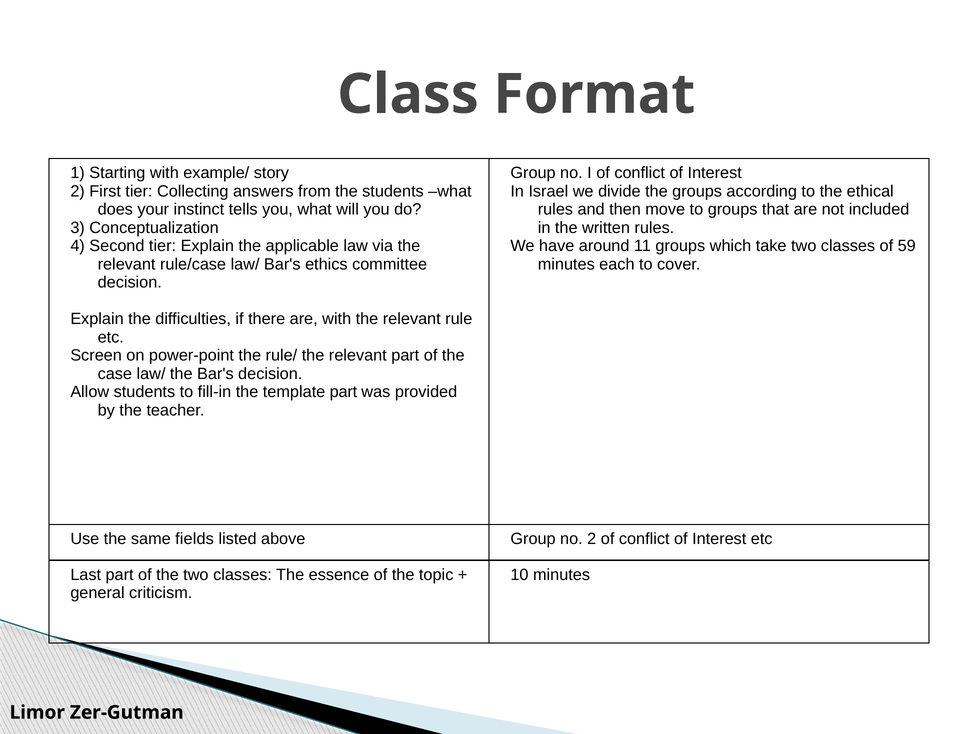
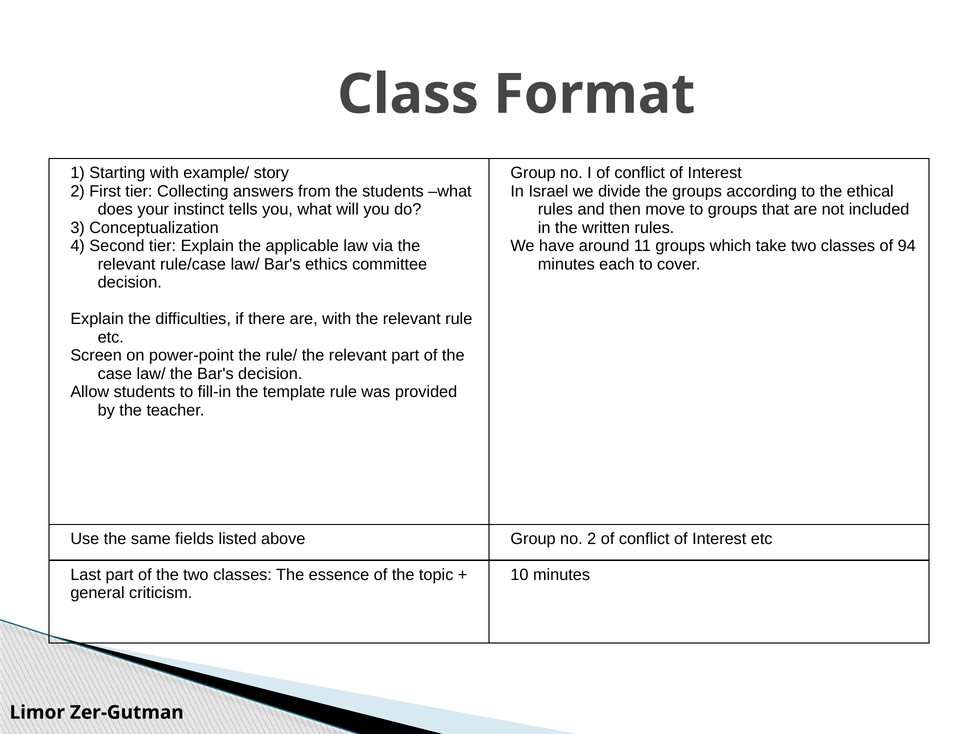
59: 59 -> 94
template part: part -> rule
